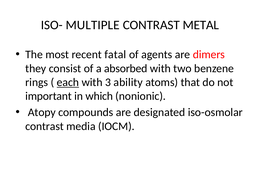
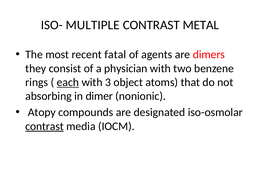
absorbed: absorbed -> physician
ability: ability -> object
important: important -> absorbing
which: which -> dimer
contrast at (45, 126) underline: none -> present
